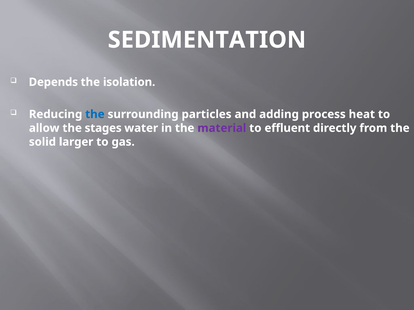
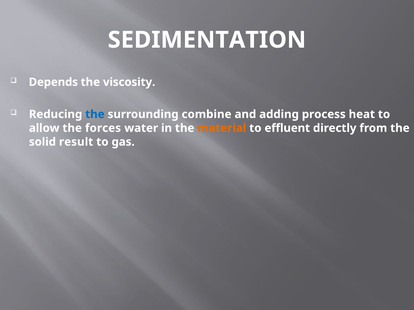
isolation: isolation -> viscosity
particles: particles -> combine
stages: stages -> forces
material colour: purple -> orange
larger: larger -> result
